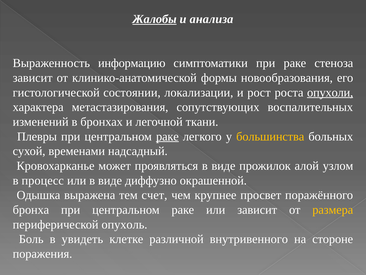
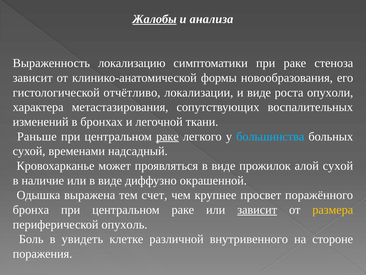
информацию: информацию -> локализацию
состоянии: состоянии -> отчётливо
и рост: рост -> виде
опухоли underline: present -> none
Плевры: Плевры -> Раньше
большинства colour: yellow -> light blue
алой узлом: узлом -> сухой
процесс: процесс -> наличие
зависит at (257, 209) underline: none -> present
